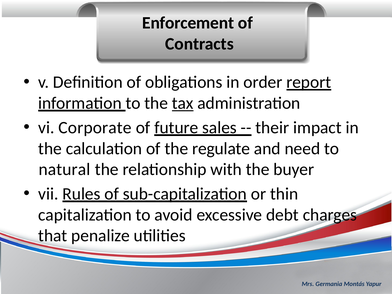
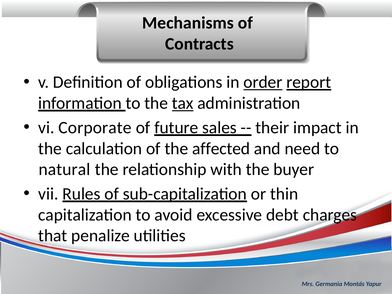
Enforcement: Enforcement -> Mechanisms
order underline: none -> present
regulate: regulate -> affected
